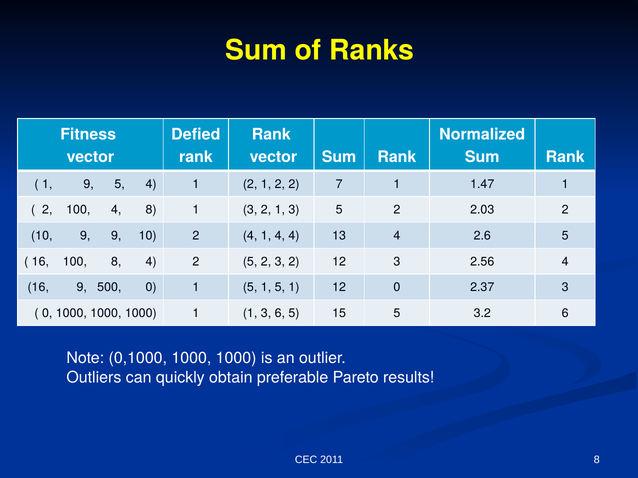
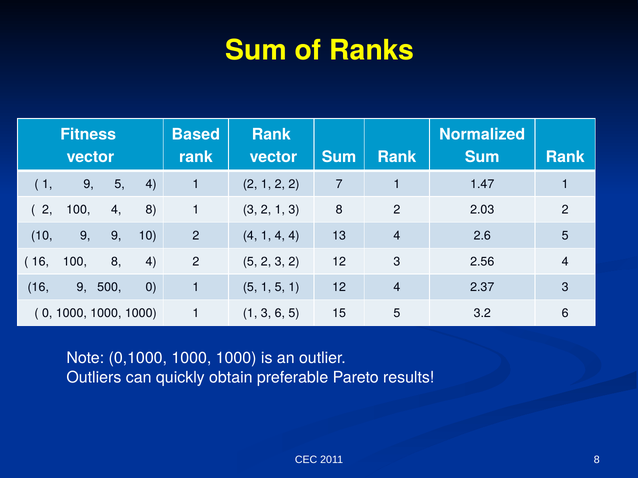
Defied: Defied -> Based
3 5: 5 -> 8
12 0: 0 -> 4
